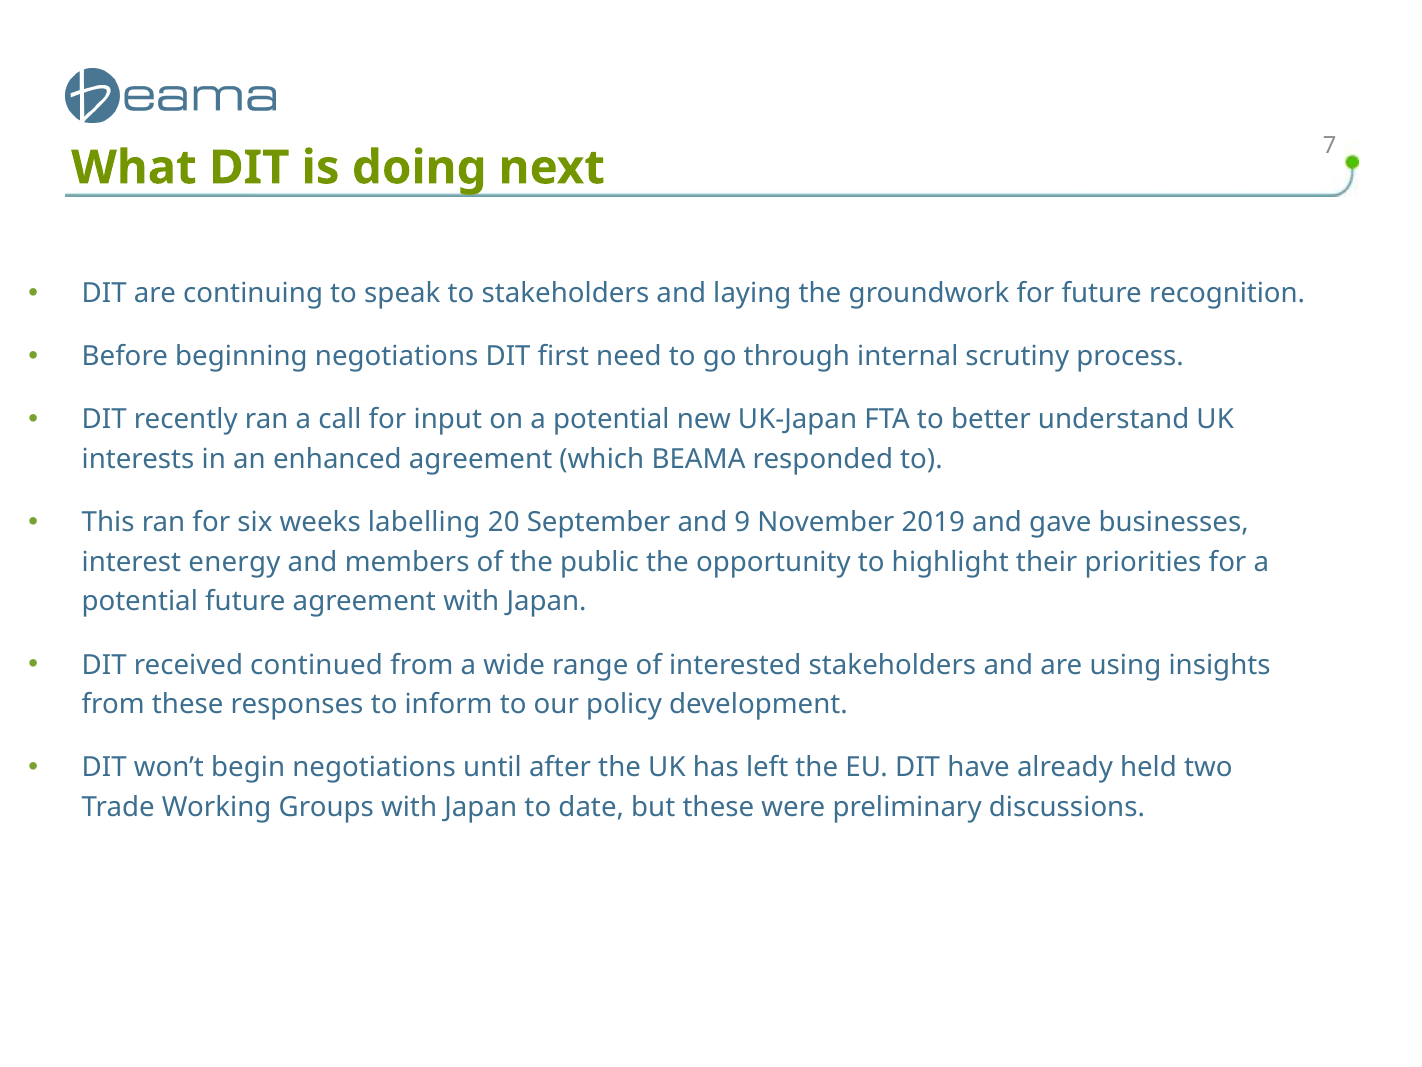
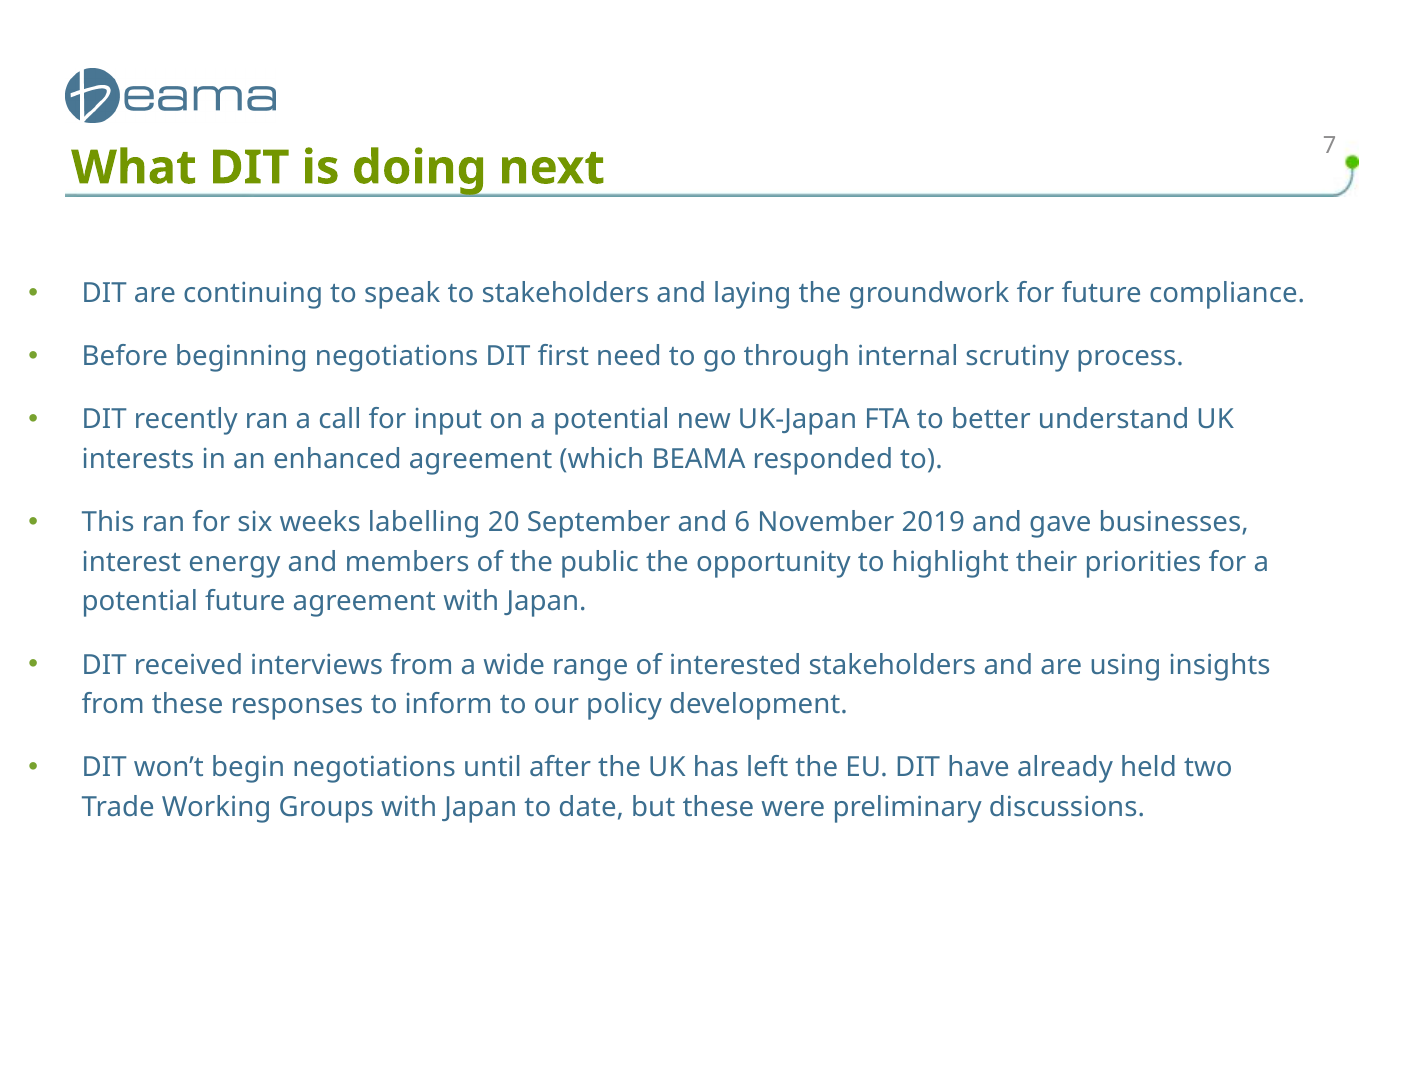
recognition: recognition -> compliance
9: 9 -> 6
continued: continued -> interviews
